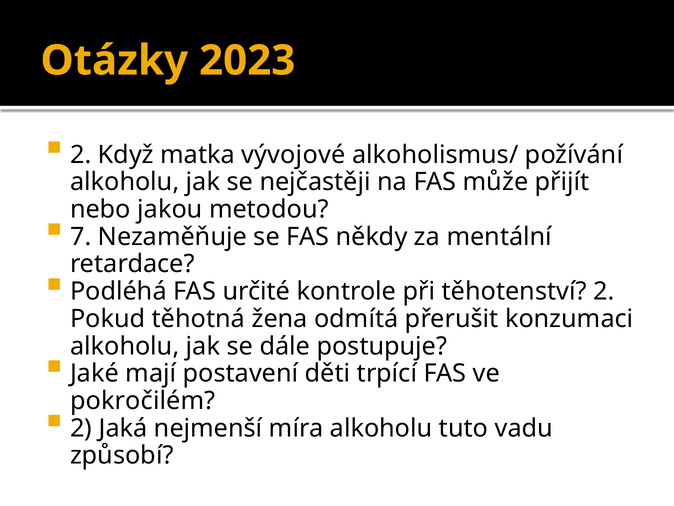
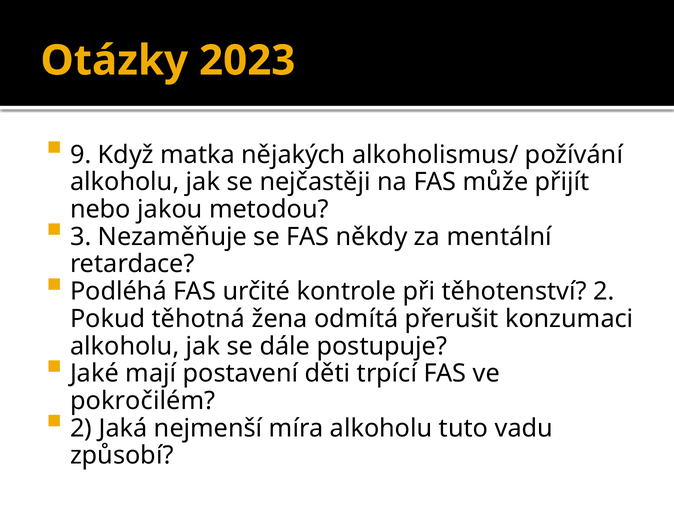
2 at (81, 155): 2 -> 9
vývojové: vývojové -> nějakých
7: 7 -> 3
